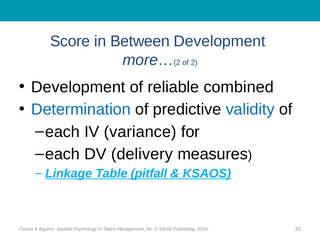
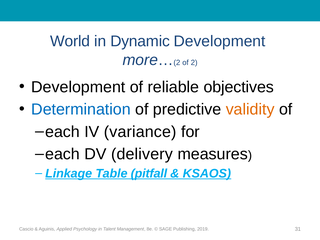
Score: Score -> World
Between: Between -> Dynamic
combined: combined -> objectives
validity colour: blue -> orange
